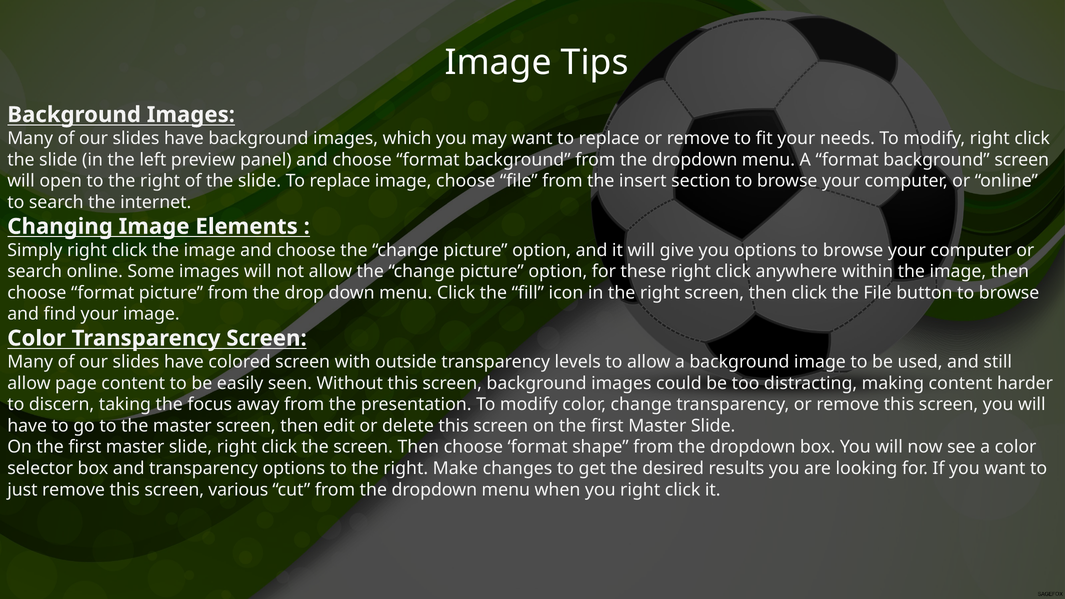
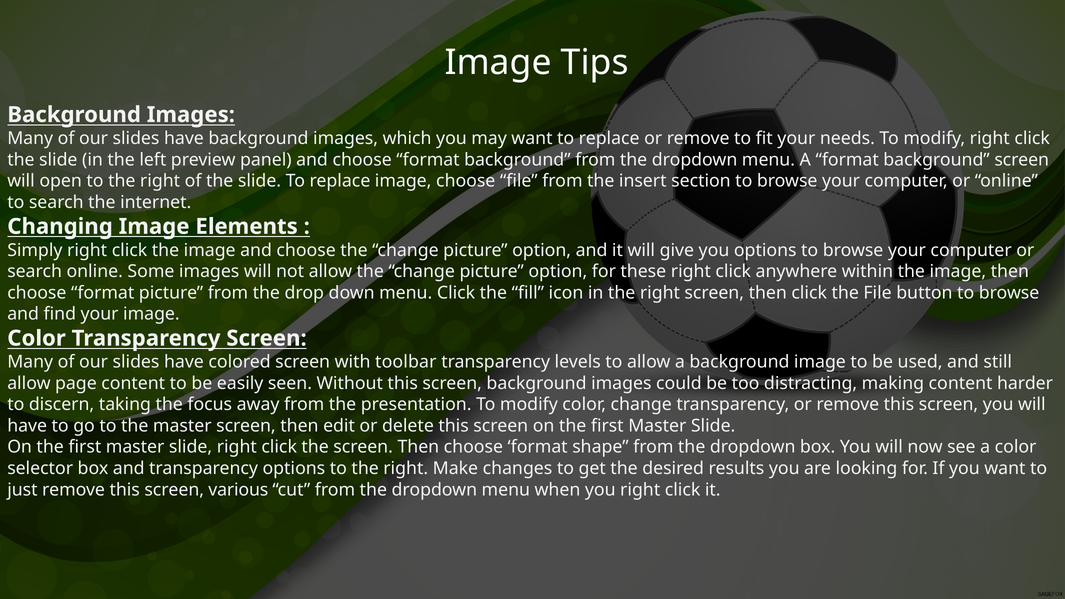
outside: outside -> toolbar
